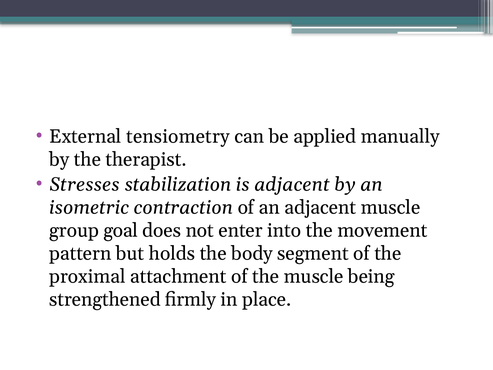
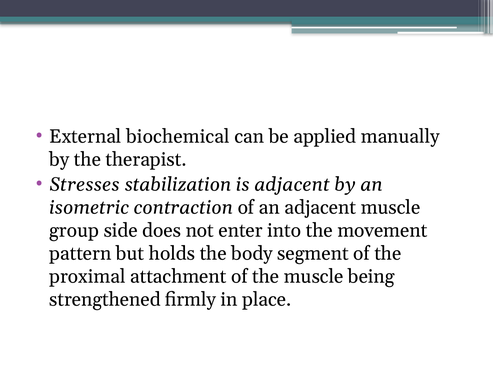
tensiometry: tensiometry -> biochemical
goal: goal -> side
